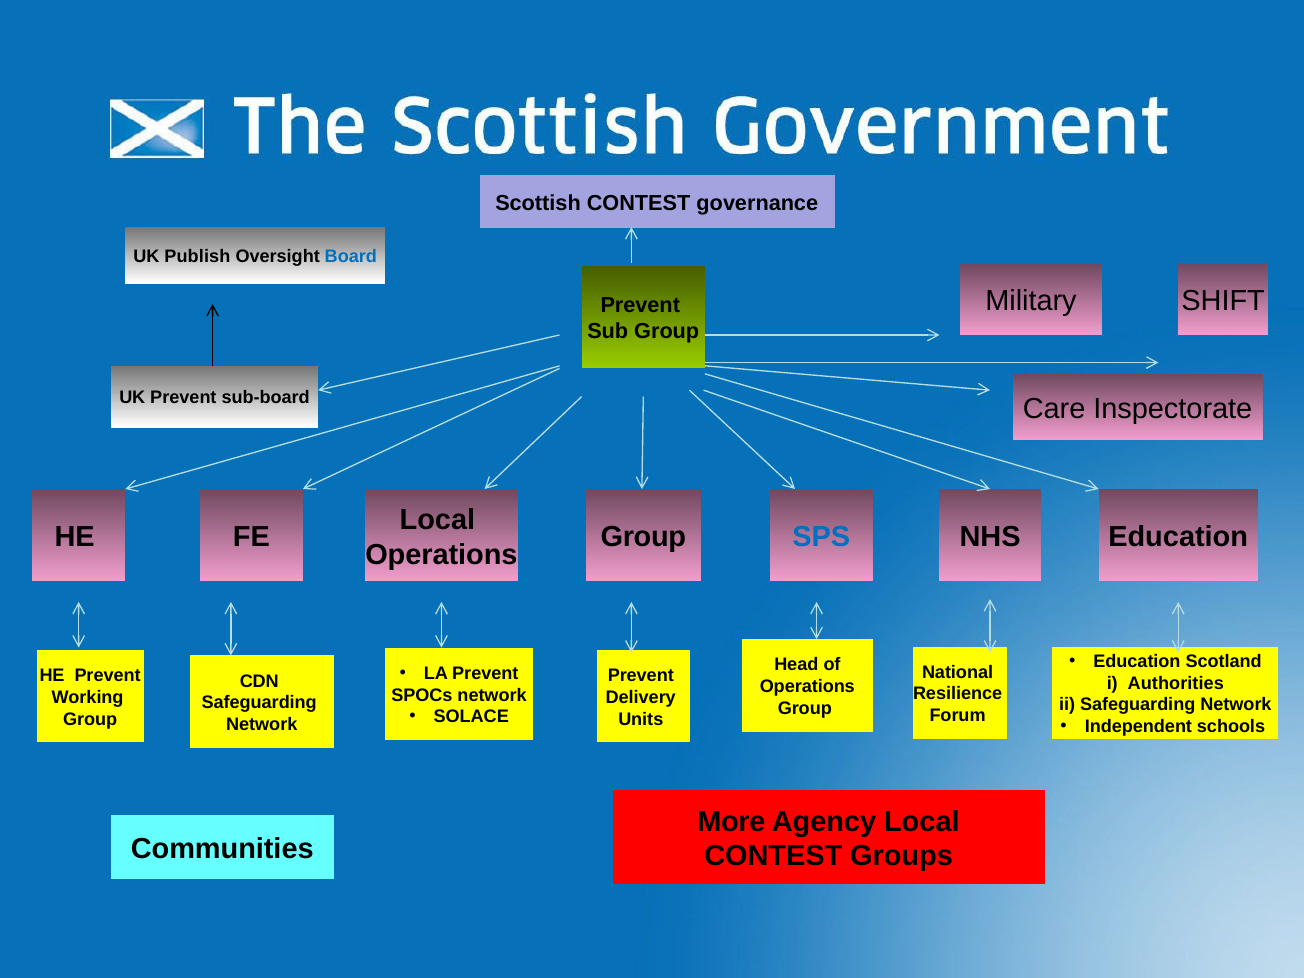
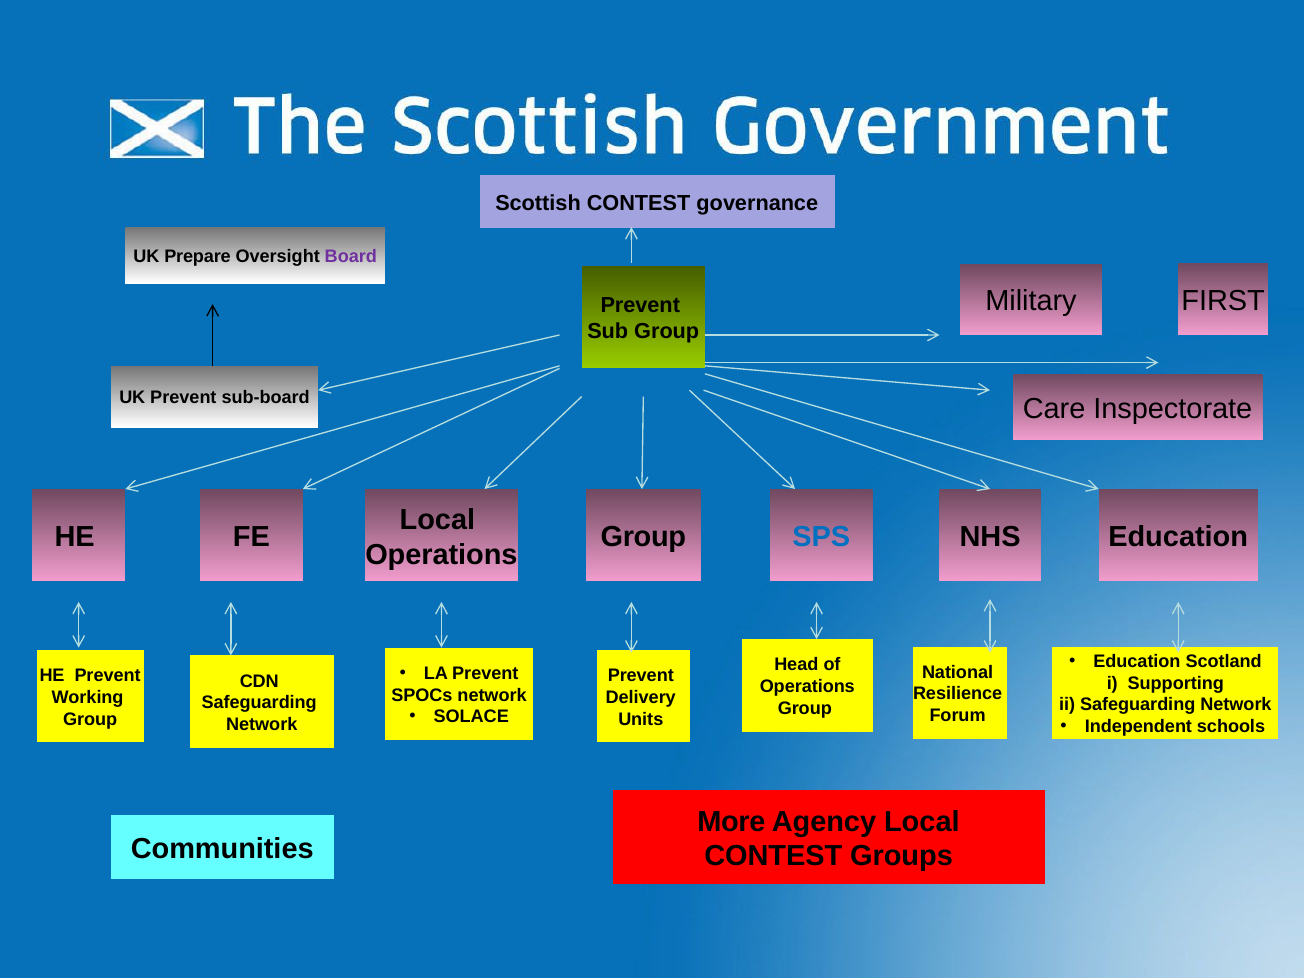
Publish: Publish -> Prepare
Board colour: blue -> purple
SHIFT: SHIFT -> FIRST
Authorities: Authorities -> Supporting
